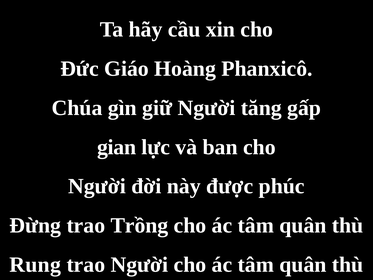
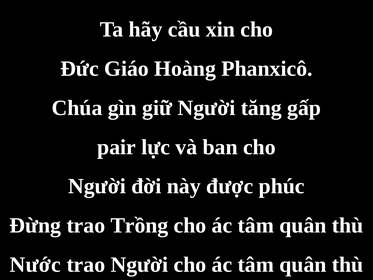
gian: gian -> pair
Rung: Rung -> Nước
